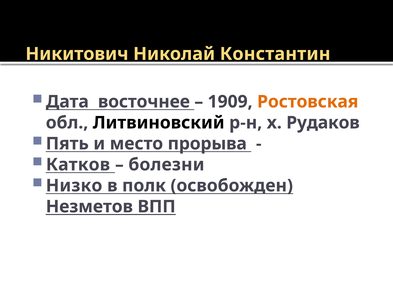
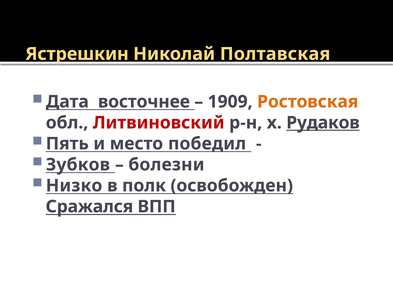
Никитович: Никитович -> Ястрешкин
Константин: Константин -> Полтавская
Литвиновский colour: black -> red
Рудаков underline: none -> present
прорыва: прорыва -> победил
Катков: Катков -> Зубков
Незметов: Незметов -> Сражался
